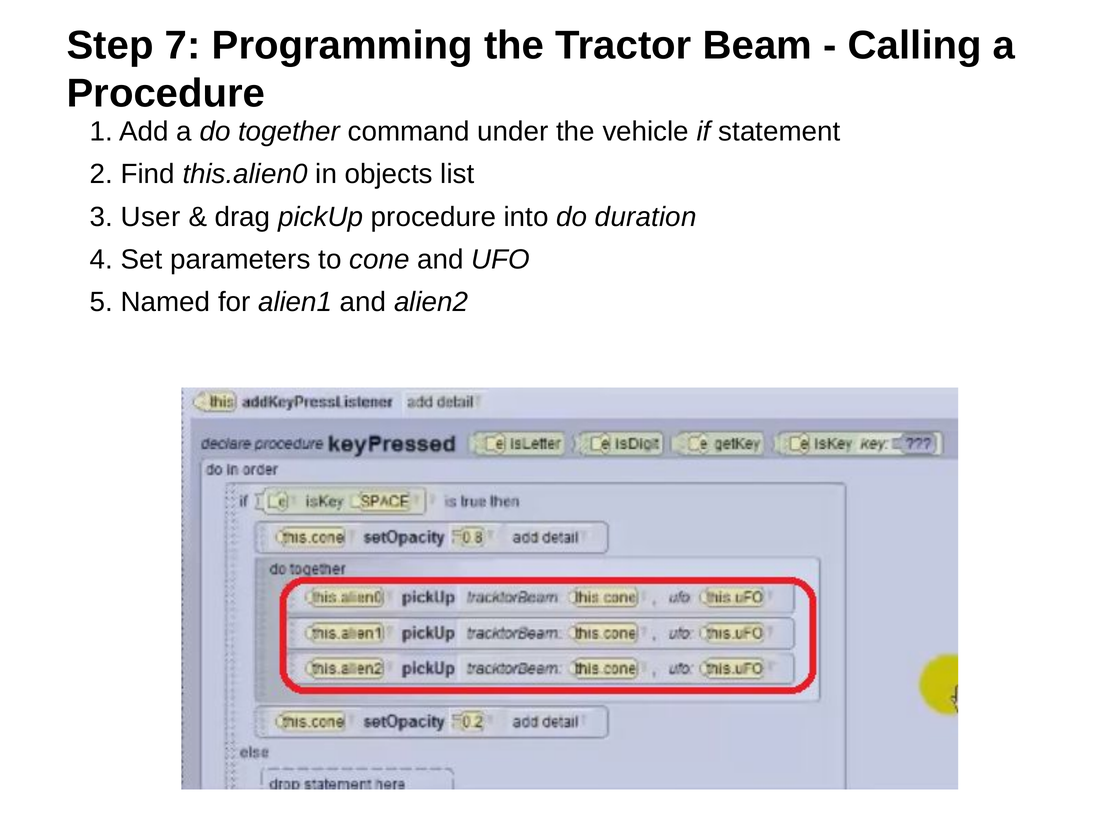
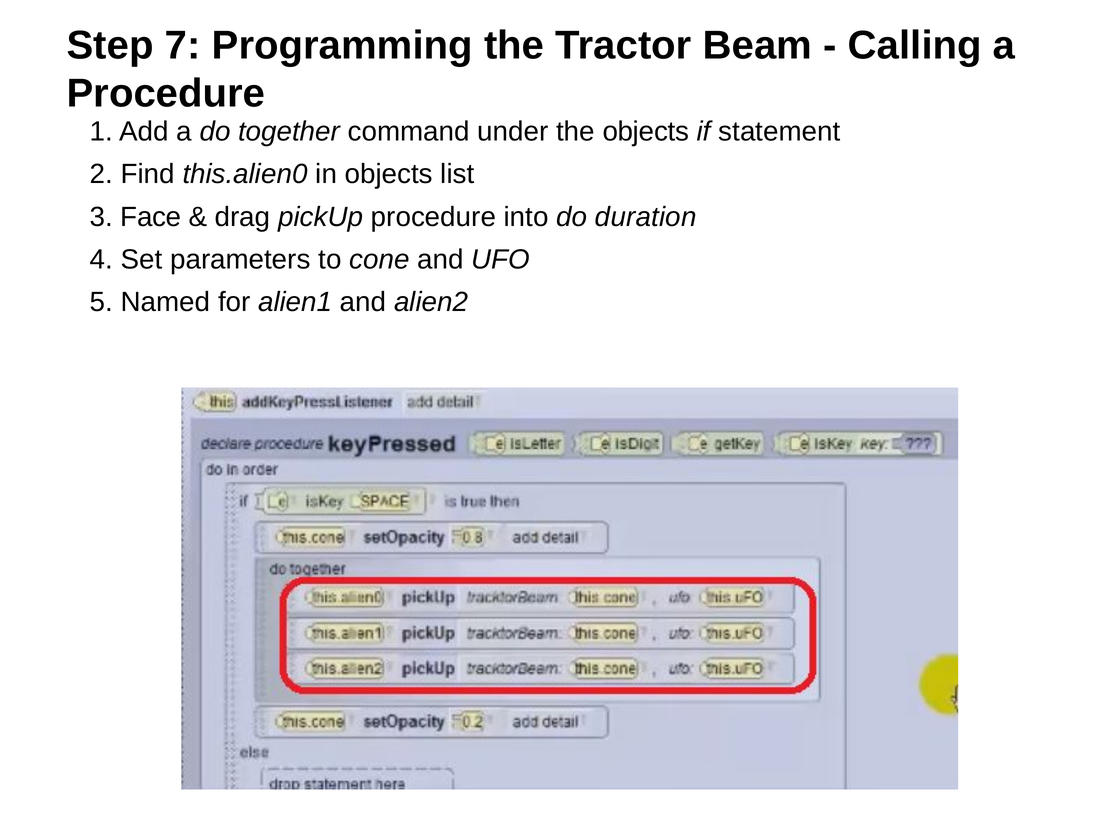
the vehicle: vehicle -> objects
User: User -> Face
